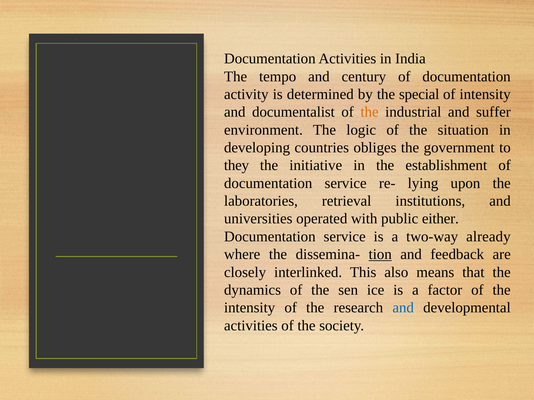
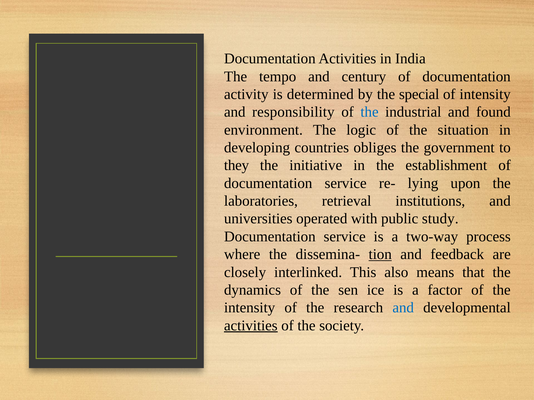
documentalist: documentalist -> responsibility
the at (370, 112) colour: orange -> blue
suffer: suffer -> found
either: either -> study
already: already -> process
activities at (251, 326) underline: none -> present
